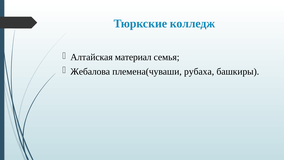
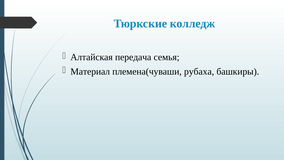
материал: материал -> передача
Жебалова: Жебалова -> Материал
